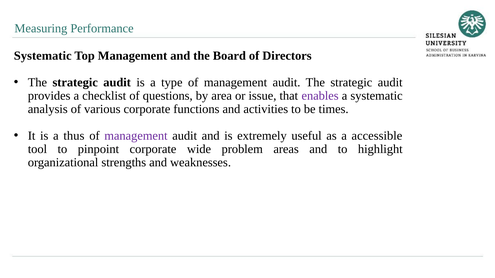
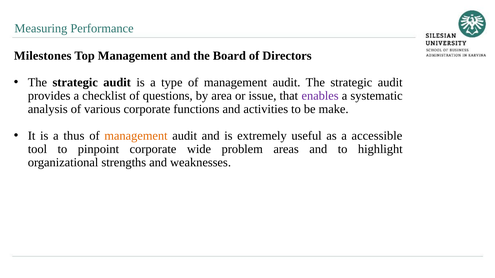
Systematic at (43, 56): Systematic -> Milestones
times: times -> make
management at (136, 136) colour: purple -> orange
